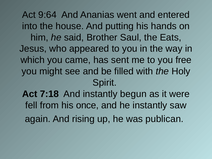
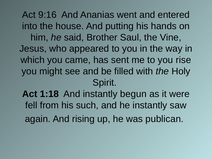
9:64: 9:64 -> 9:16
Eats: Eats -> Vine
free: free -> rise
7:18: 7:18 -> 1:18
once: once -> such
